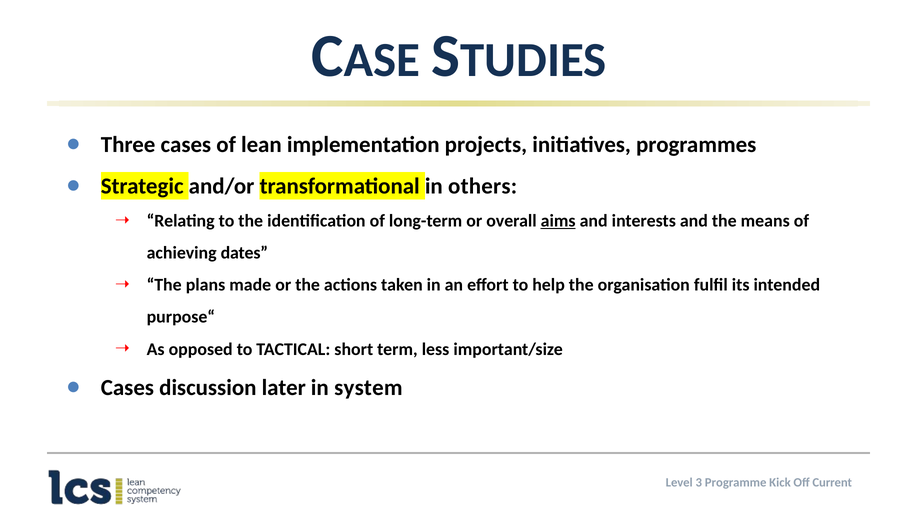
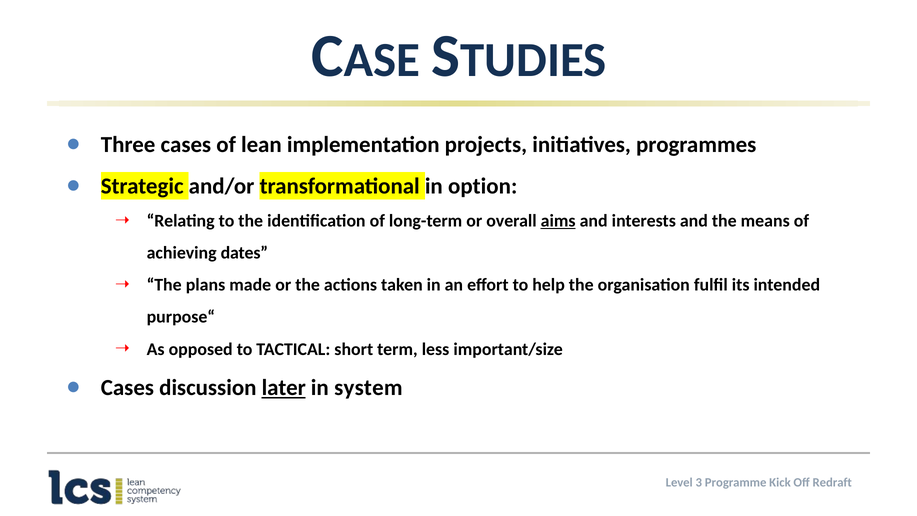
others: others -> option
later underline: none -> present
Current: Current -> Redraft
